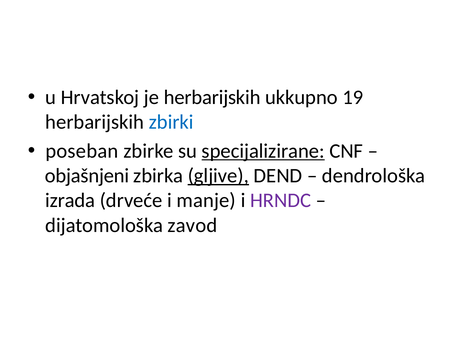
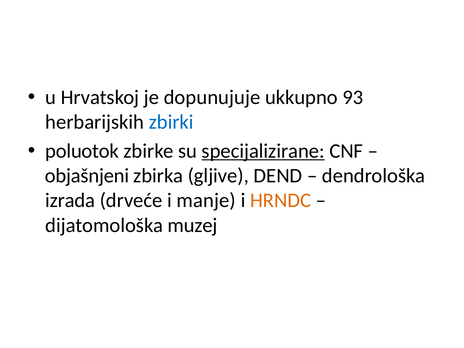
je herbarijskih: herbarijskih -> dopunujuje
19: 19 -> 93
poseban: poseban -> poluotok
gljive underline: present -> none
HRNDC colour: purple -> orange
zavod: zavod -> muzej
